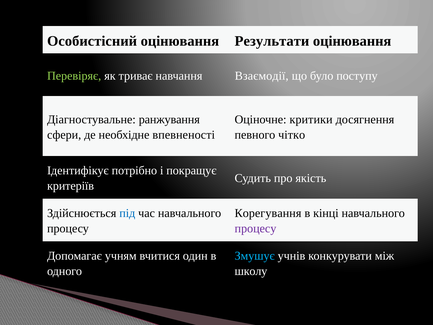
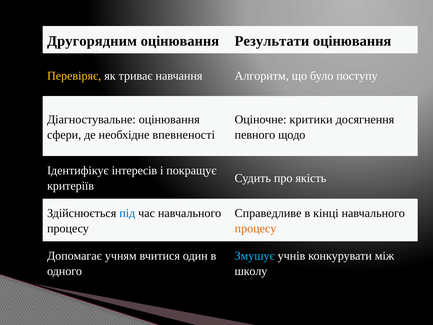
Особистісний: Особистісний -> Другорядним
Перевіряє colour: light green -> yellow
Взаємодії: Взаємодії -> Алгоритм
Діагностувальне ранжування: ранжування -> оцінювання
чітко: чітко -> щодо
потрібно: потрібно -> інтересів
Корегування: Корегування -> Справедливе
процесу at (255, 228) colour: purple -> orange
